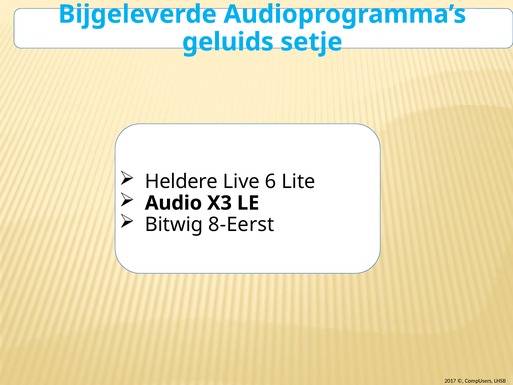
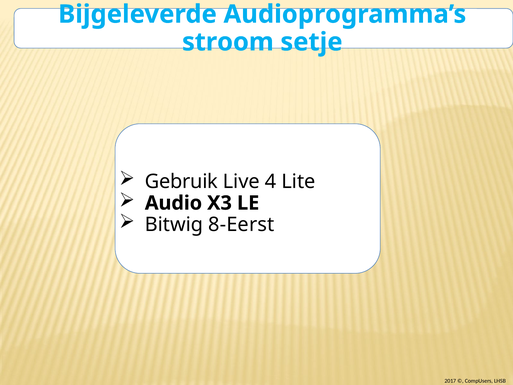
geluids: geluids -> stroom
Heldere: Heldere -> Gebruik
6: 6 -> 4
